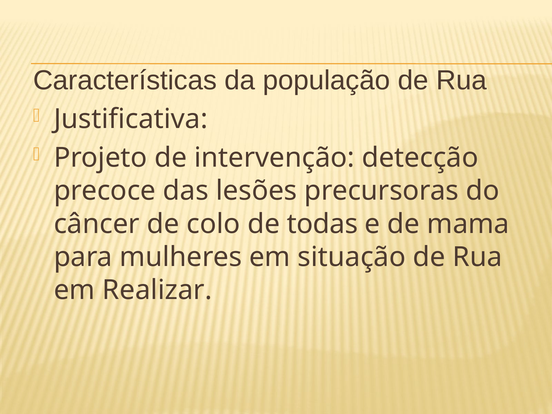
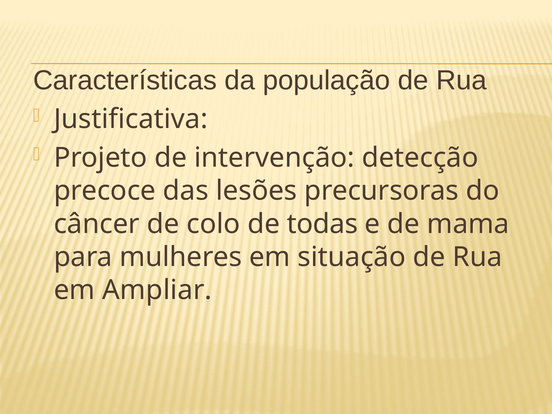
Realizar: Realizar -> Ampliar
